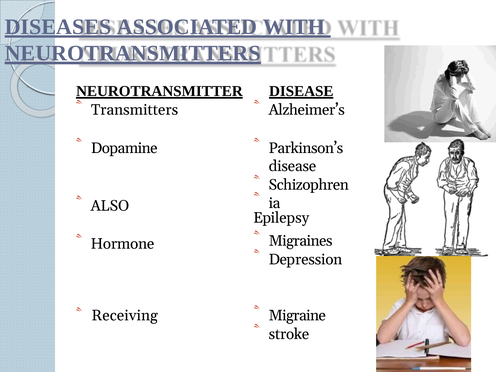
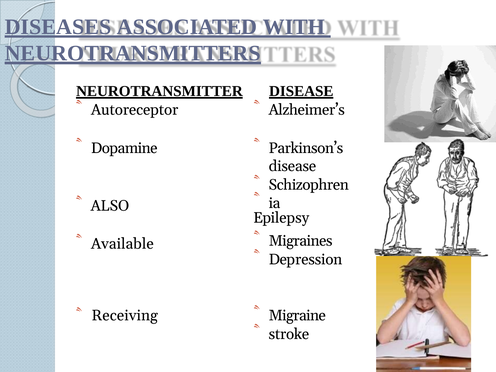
Transmitters: Transmitters -> Autoreceptor
Hormone: Hormone -> Available
